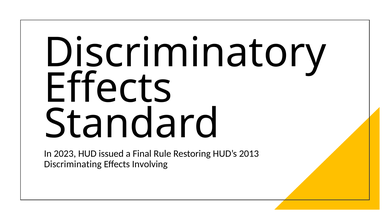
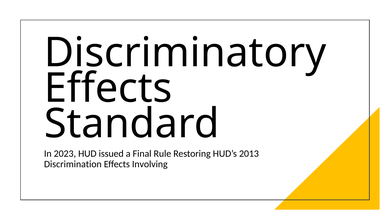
Discriminating: Discriminating -> Discrimination
